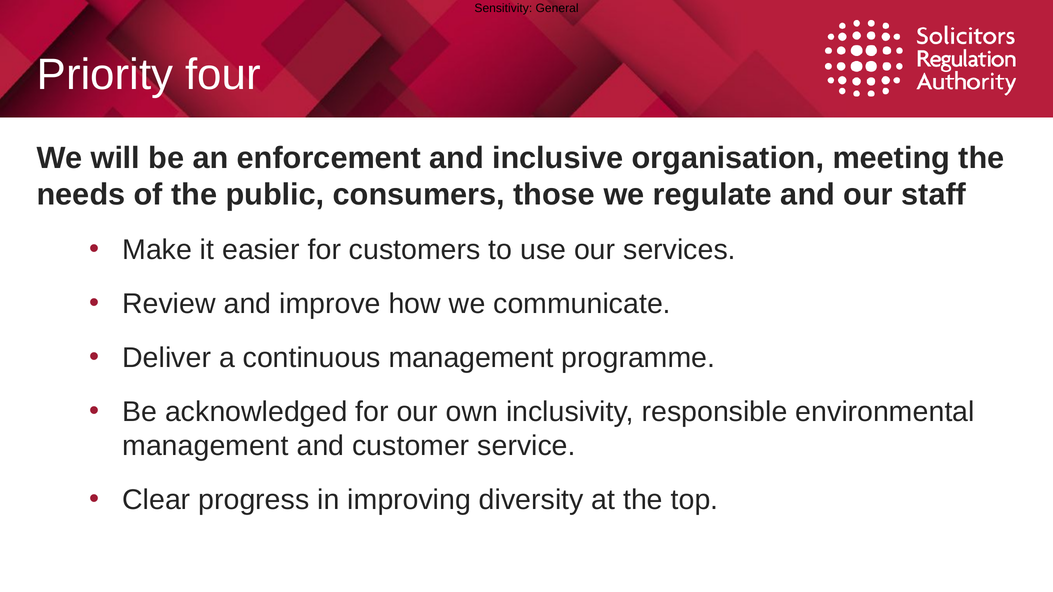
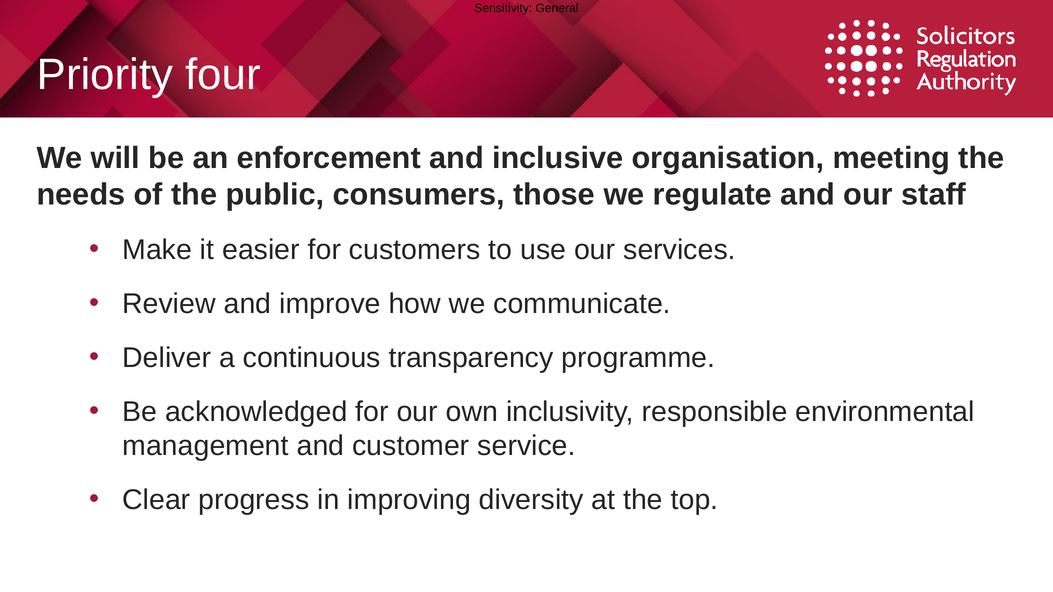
continuous management: management -> transparency
